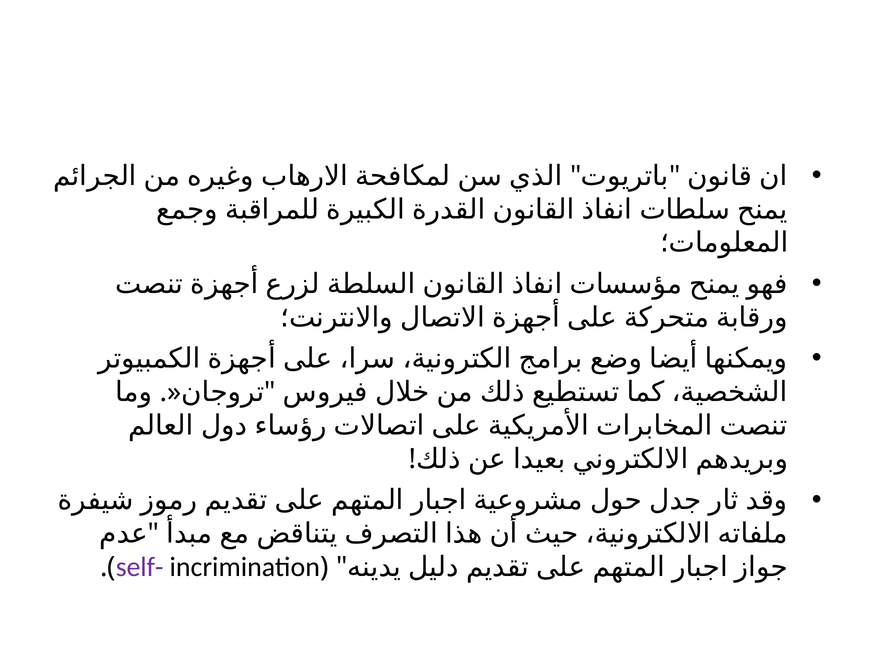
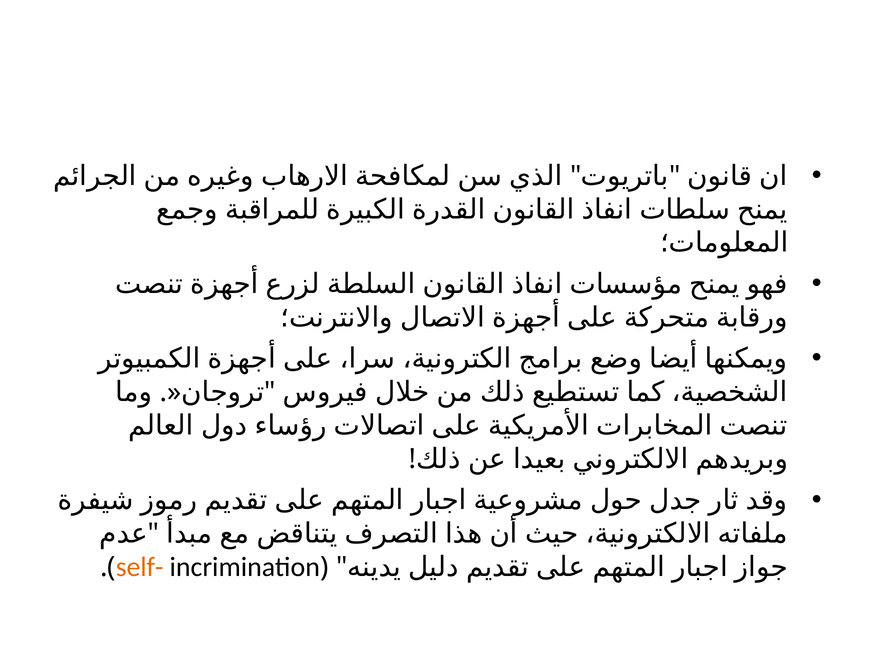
self- colour: purple -> orange
